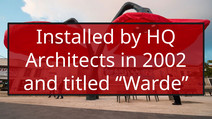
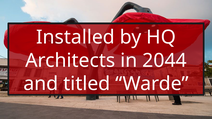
2002: 2002 -> 2044
